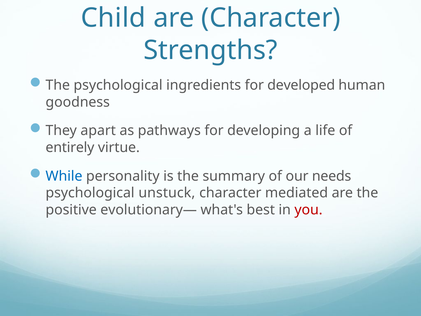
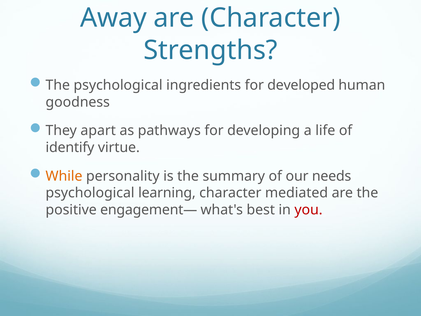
Child: Child -> Away
entirely: entirely -> identify
While colour: blue -> orange
unstuck: unstuck -> learning
evolutionary—: evolutionary— -> engagement—
